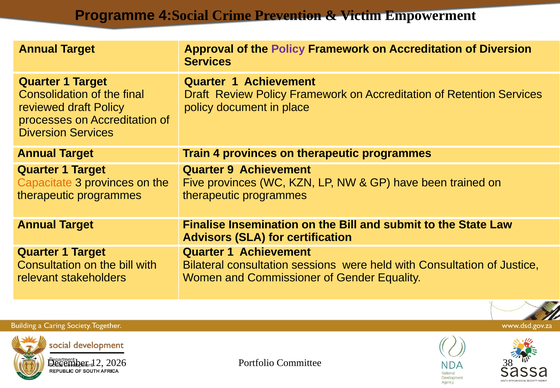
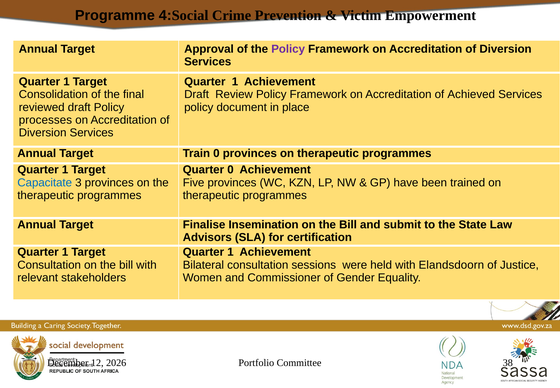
Retention: Retention -> Achieved
Train 4: 4 -> 0
Quarter 9: 9 -> 0
Capacitate colour: orange -> blue
with Consultation: Consultation -> Elandsdoorn
